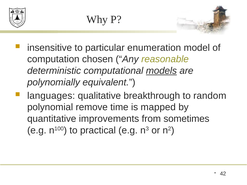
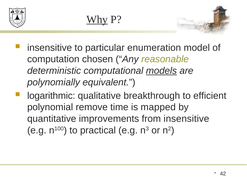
Why underline: none -> present
languages: languages -> logarithmic
random: random -> efficient
from sometimes: sometimes -> insensitive
